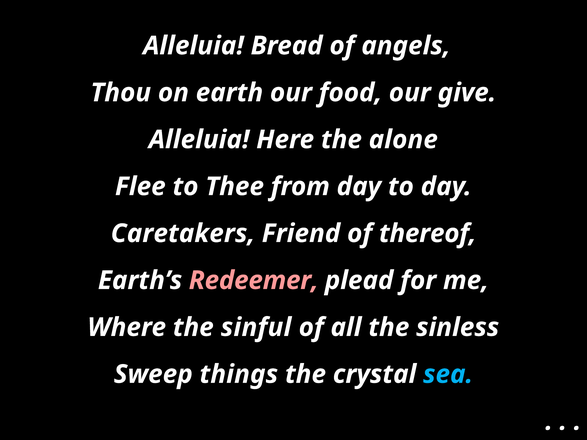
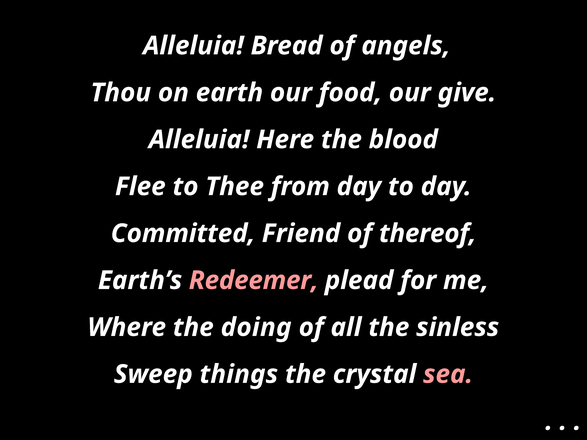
alone: alone -> blood
Caretakers: Caretakers -> Committed
sinful: sinful -> doing
sea colour: light blue -> pink
